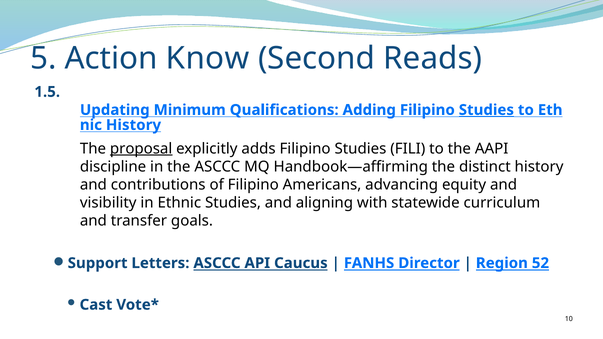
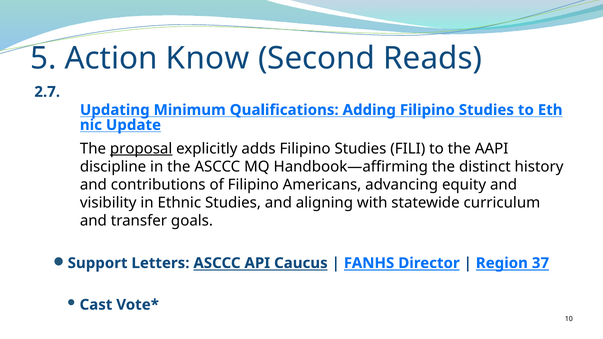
1.5: 1.5 -> 2.7
Studies at (486, 110) underline: present -> none
History at (133, 125): History -> Update
52: 52 -> 37
